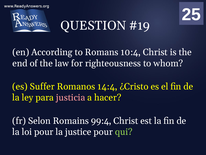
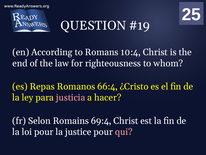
Suffer: Suffer -> Repas
14:4: 14:4 -> 66:4
99:4: 99:4 -> 69:4
qui colour: light green -> pink
